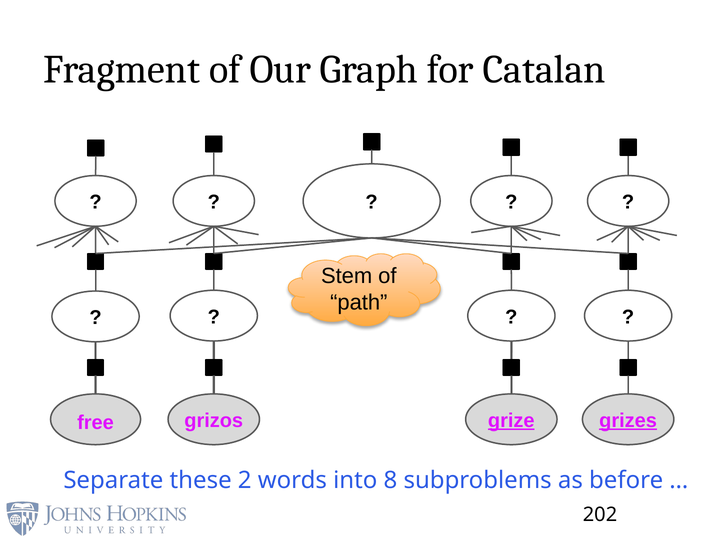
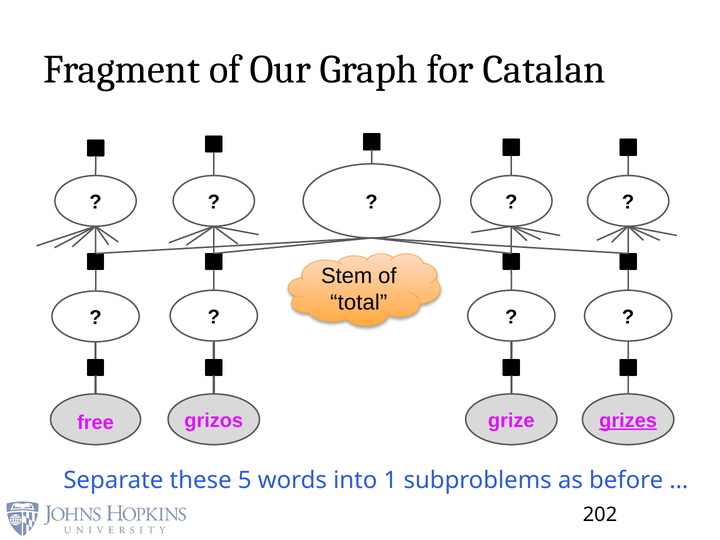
path: path -> total
grize underline: present -> none
2: 2 -> 5
8: 8 -> 1
